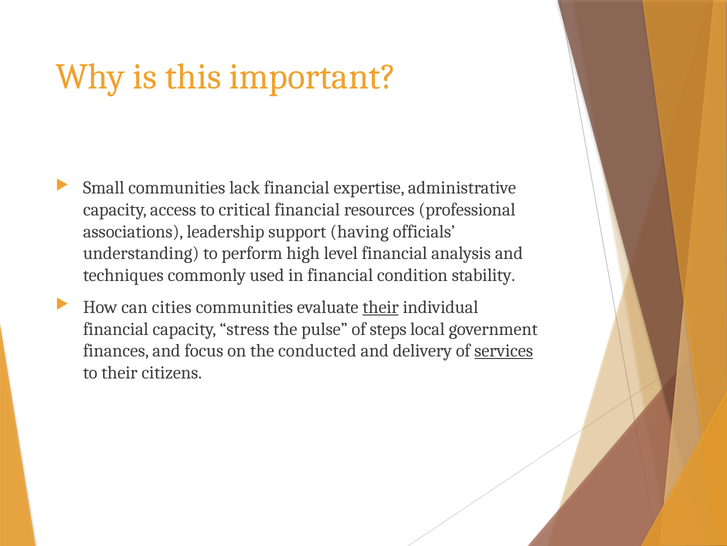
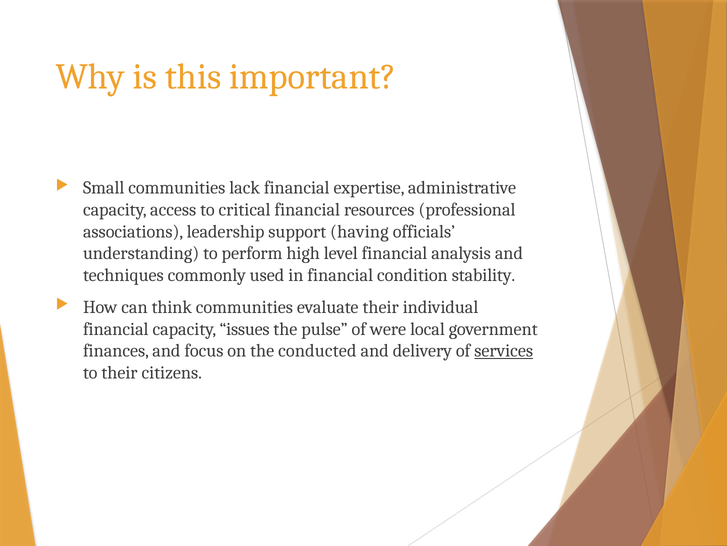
cities: cities -> think
their at (381, 307) underline: present -> none
stress: stress -> issues
steps: steps -> were
